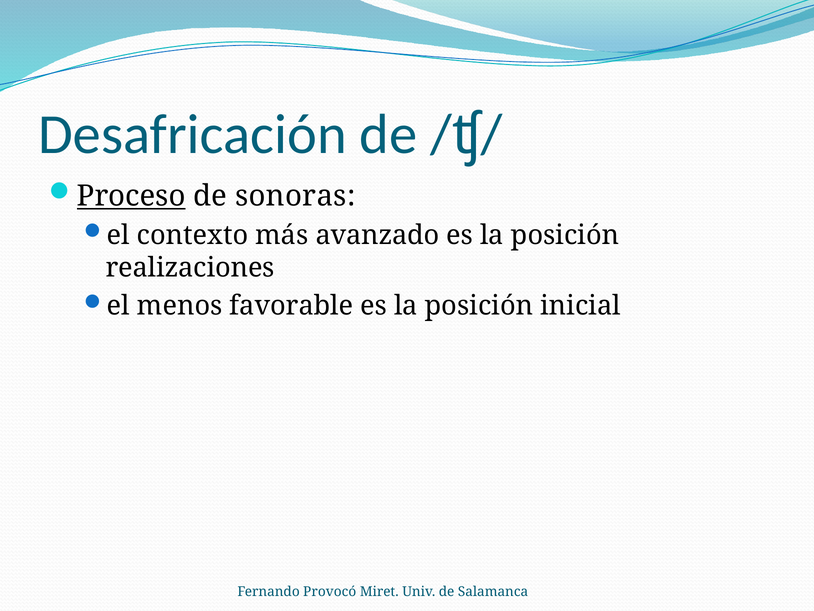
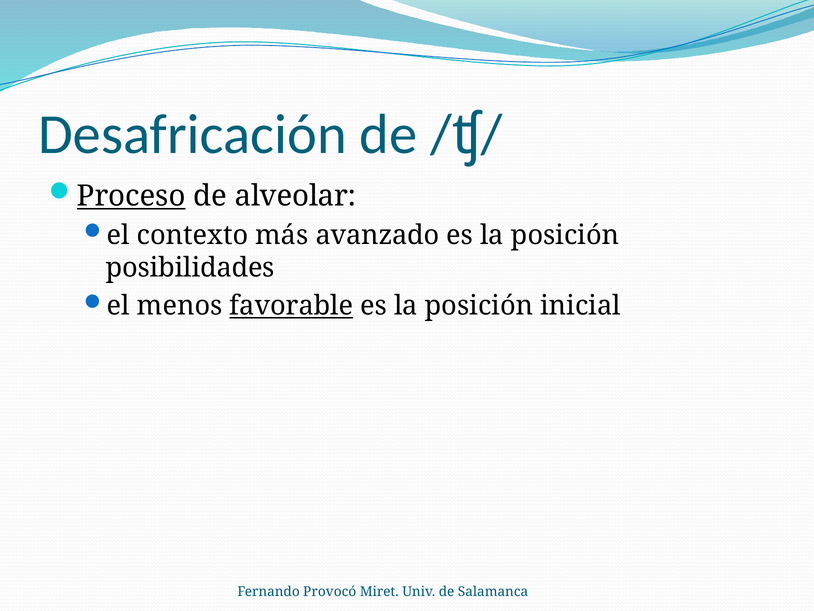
sonoras: sonoras -> alveolar
realizaciones: realizaciones -> posibilidades
favorable underline: none -> present
